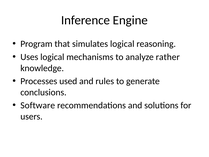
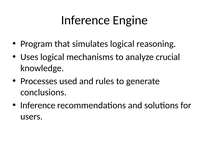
rather: rather -> crucial
Software at (38, 105): Software -> Inference
